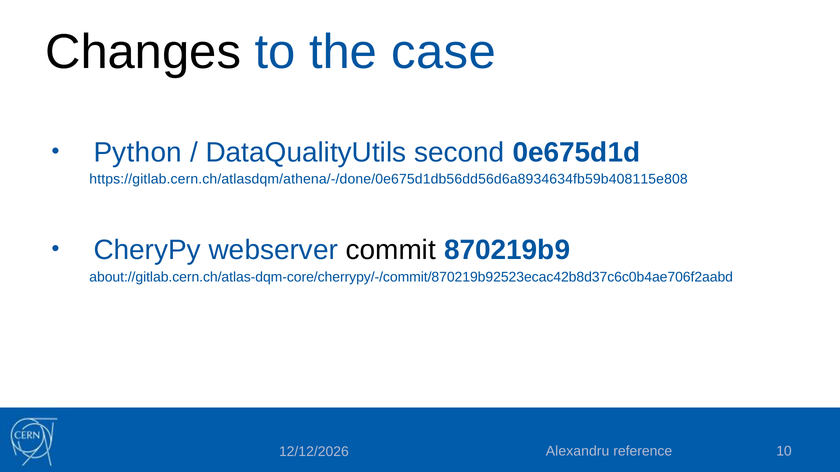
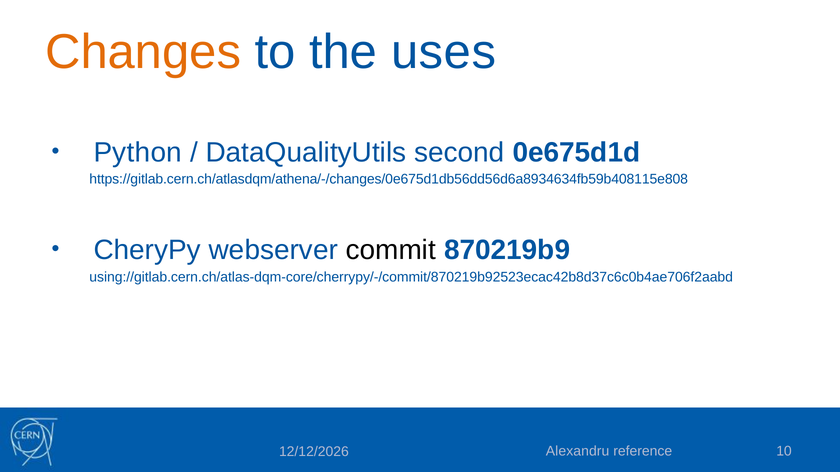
Changes colour: black -> orange
case: case -> uses
https://gitlab.cern.ch/atlasdqm/athena/-/done/0e675d1db56dd56d6a8934634fb59b408115e808: https://gitlab.cern.ch/atlasdqm/athena/-/done/0e675d1db56dd56d6a8934634fb59b408115e808 -> https://gitlab.cern.ch/atlasdqm/athena/-/changes/0e675d1db56dd56d6a8934634fb59b408115e808
about://gitlab.cern.ch/atlas-dqm-core/cherrypy/-/commit/870219b92523ecac42b8d37c6c0b4ae706f2aabd: about://gitlab.cern.ch/atlas-dqm-core/cherrypy/-/commit/870219b92523ecac42b8d37c6c0b4ae706f2aabd -> using://gitlab.cern.ch/atlas-dqm-core/cherrypy/-/commit/870219b92523ecac42b8d37c6c0b4ae706f2aabd
